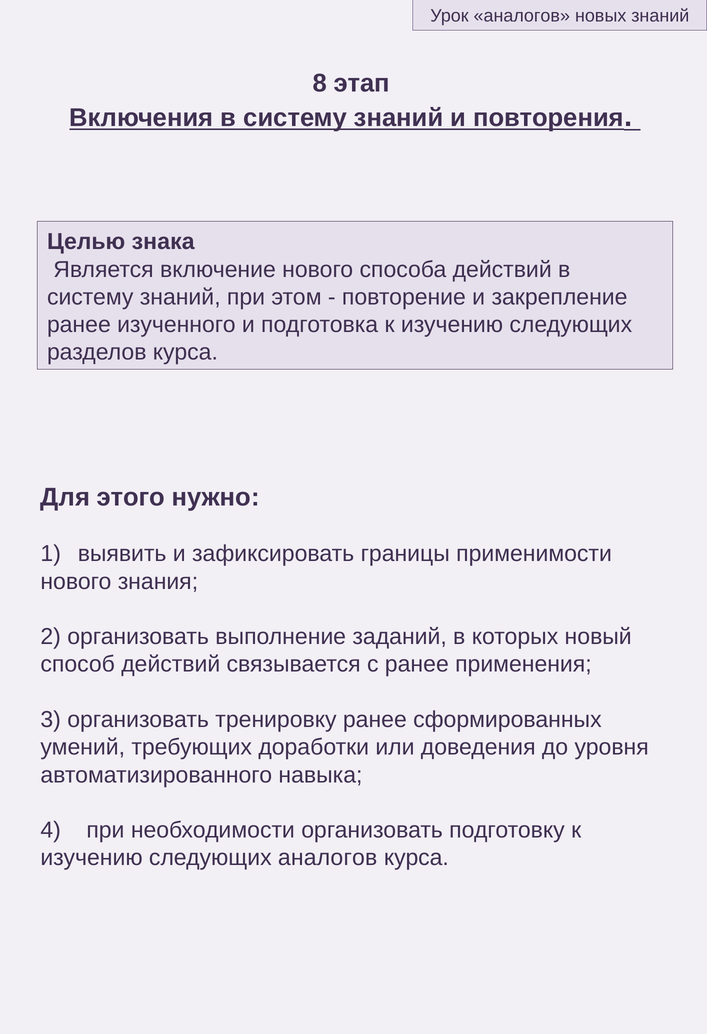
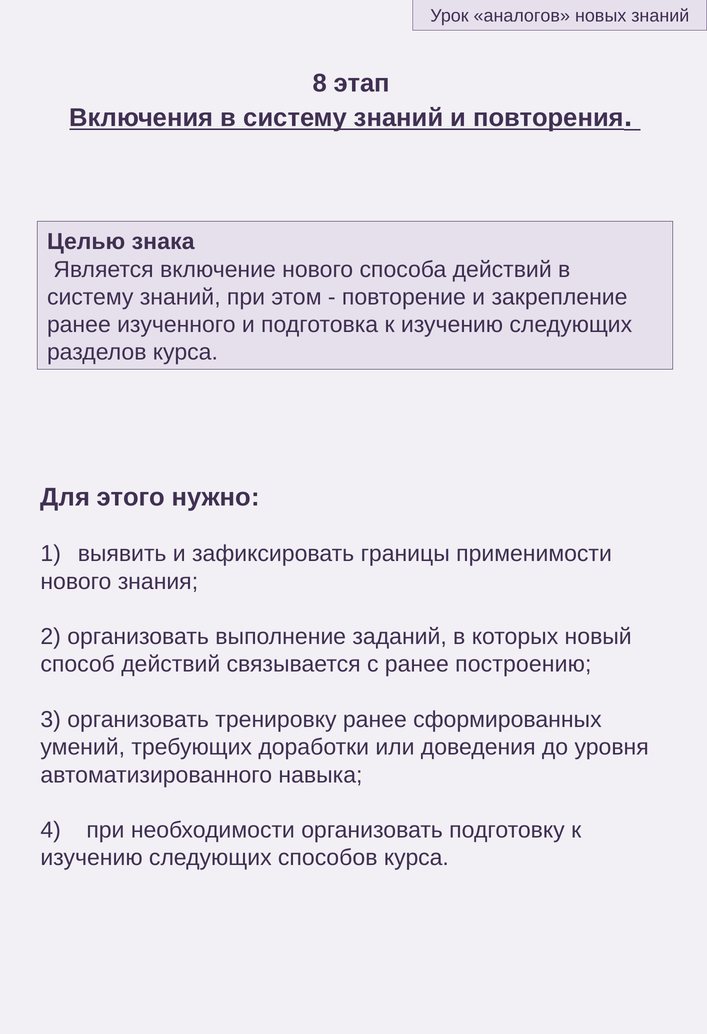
применения: применения -> построению
следующих аналогов: аналогов -> способов
